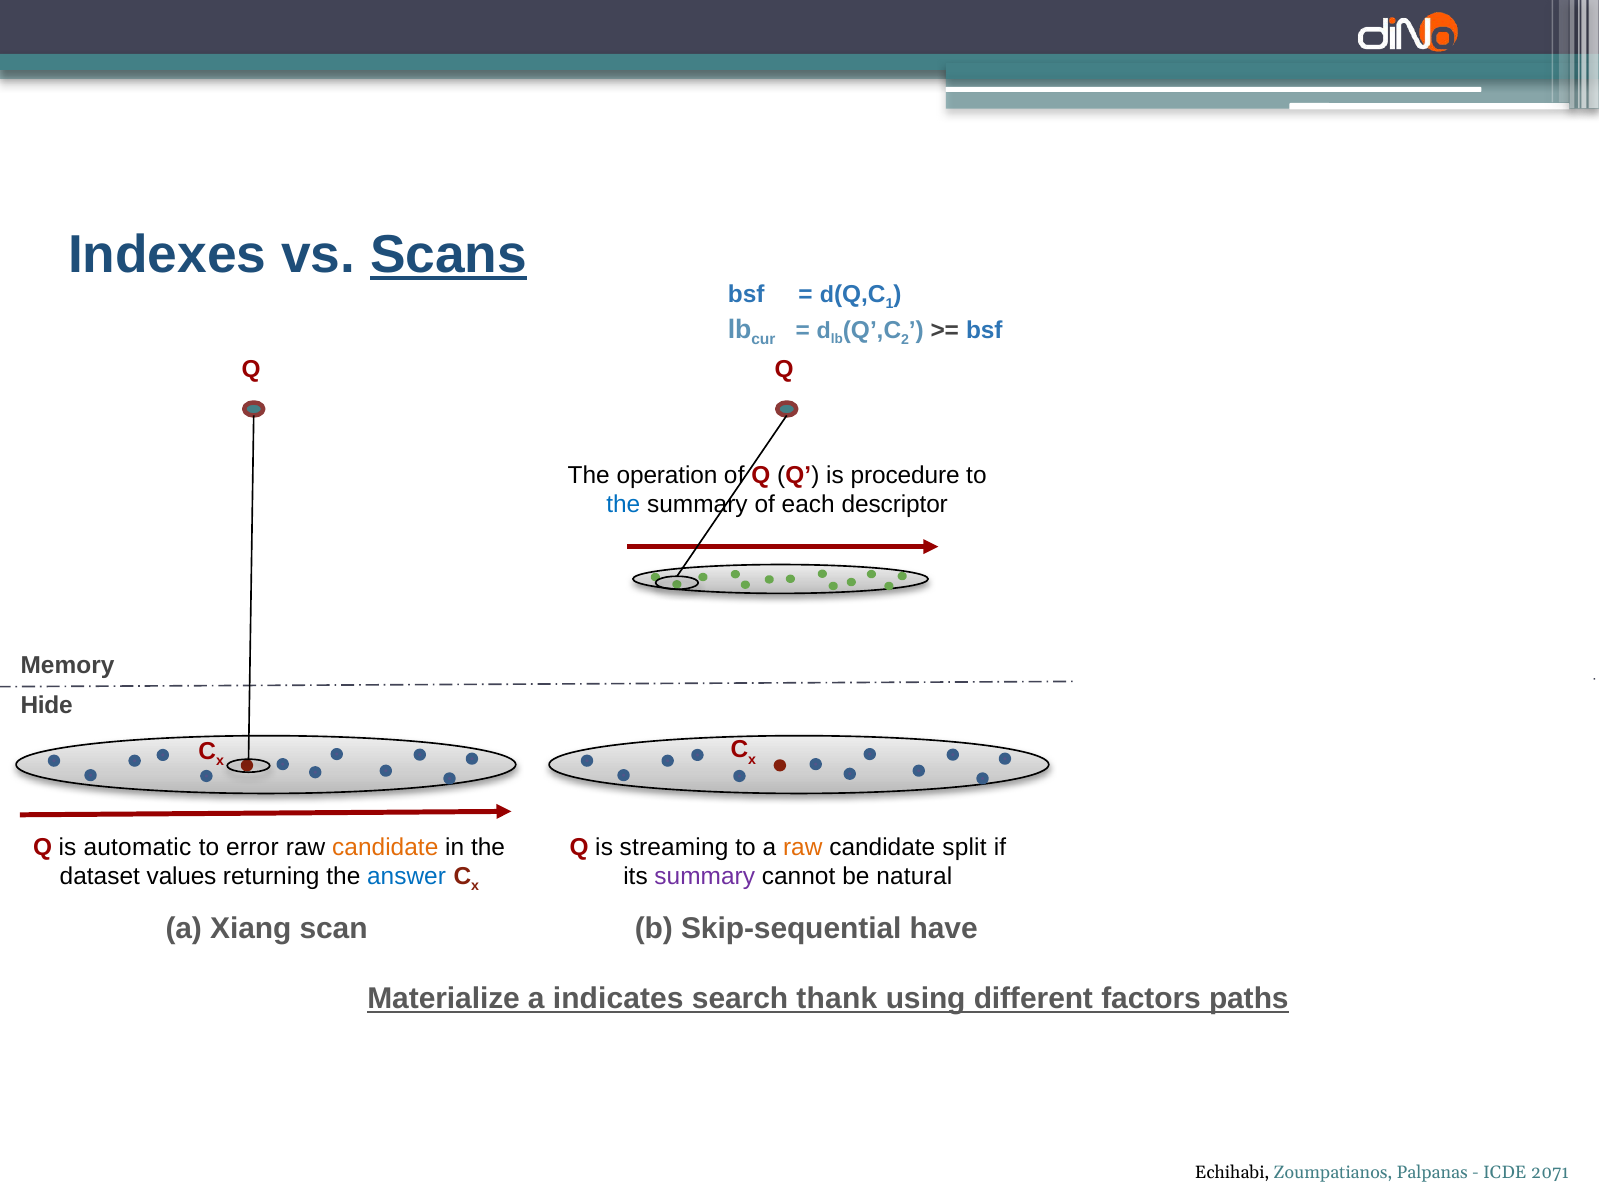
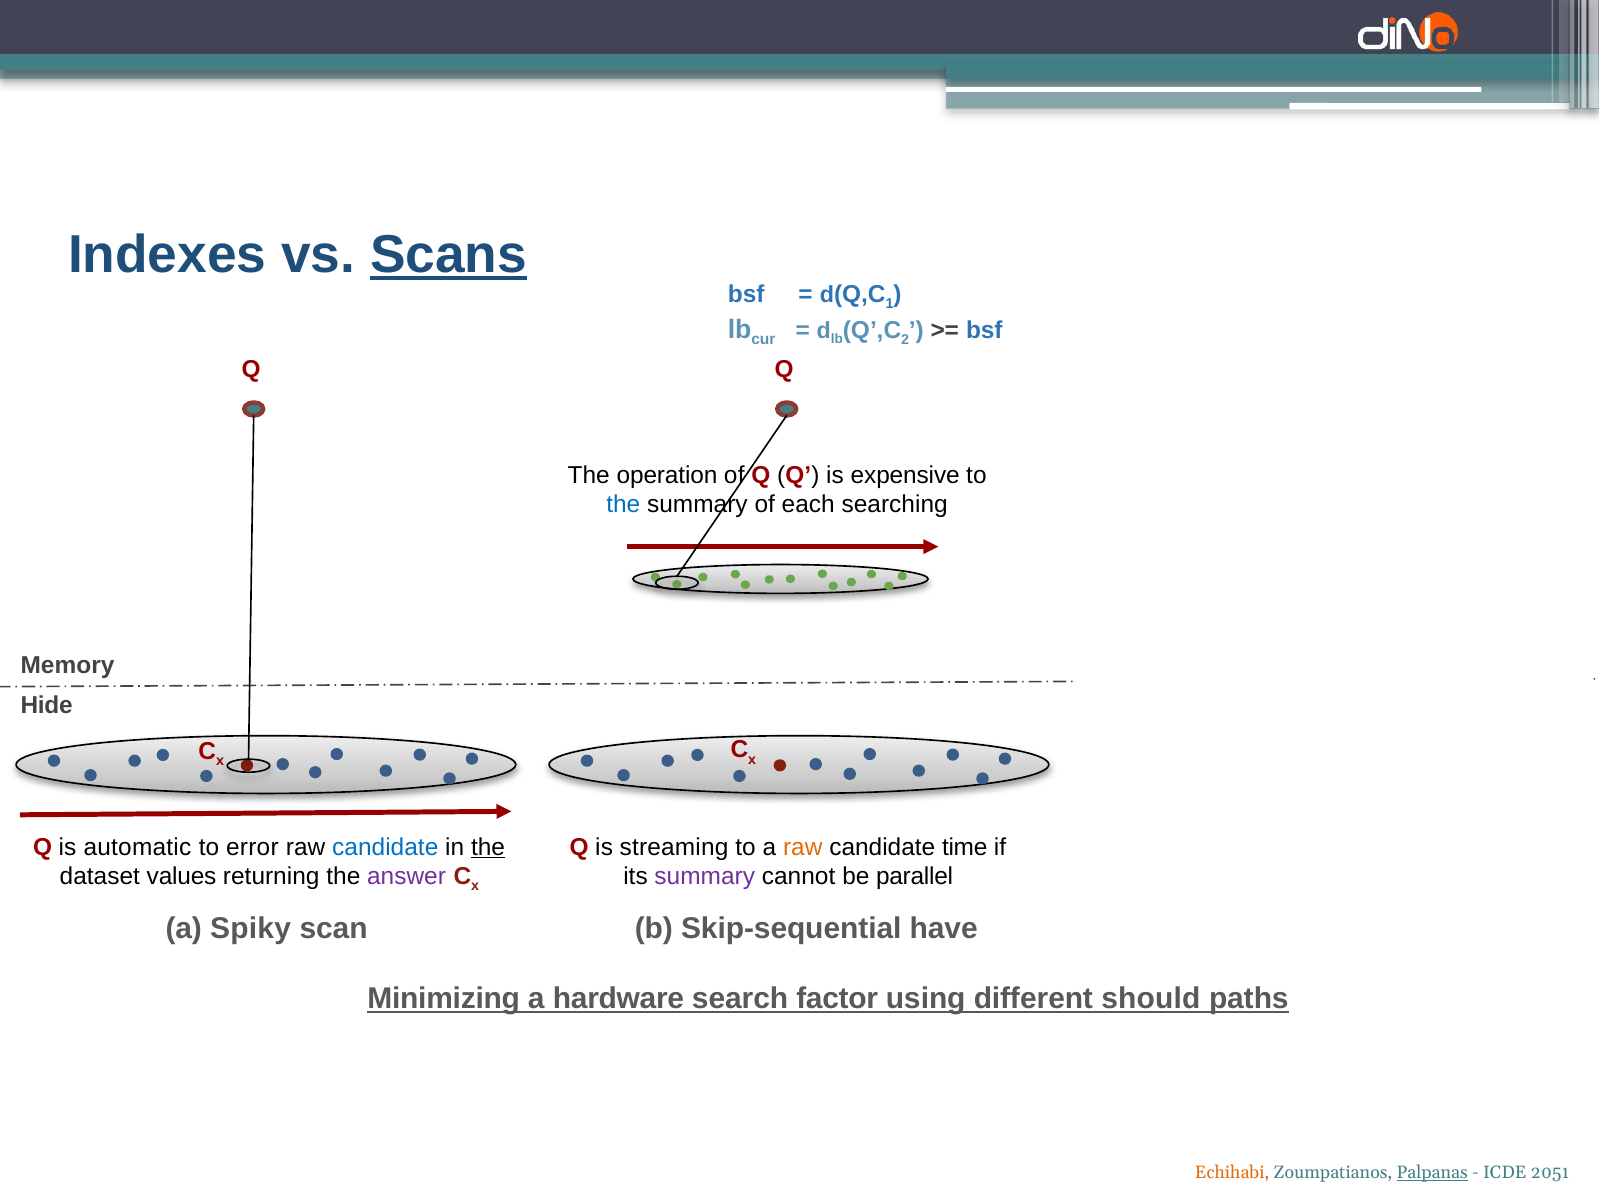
procedure: procedure -> expensive
descriptor: descriptor -> searching
candidate at (385, 847) colour: orange -> blue
the at (488, 847) underline: none -> present
split: split -> time
answer colour: blue -> purple
natural: natural -> parallel
Xiang: Xiang -> Spiky
Materialize: Materialize -> Minimizing
indicates: indicates -> hardware
thank: thank -> factor
factors: factors -> should
Echihabi colour: black -> orange
Palpanas underline: none -> present
2071: 2071 -> 2051
